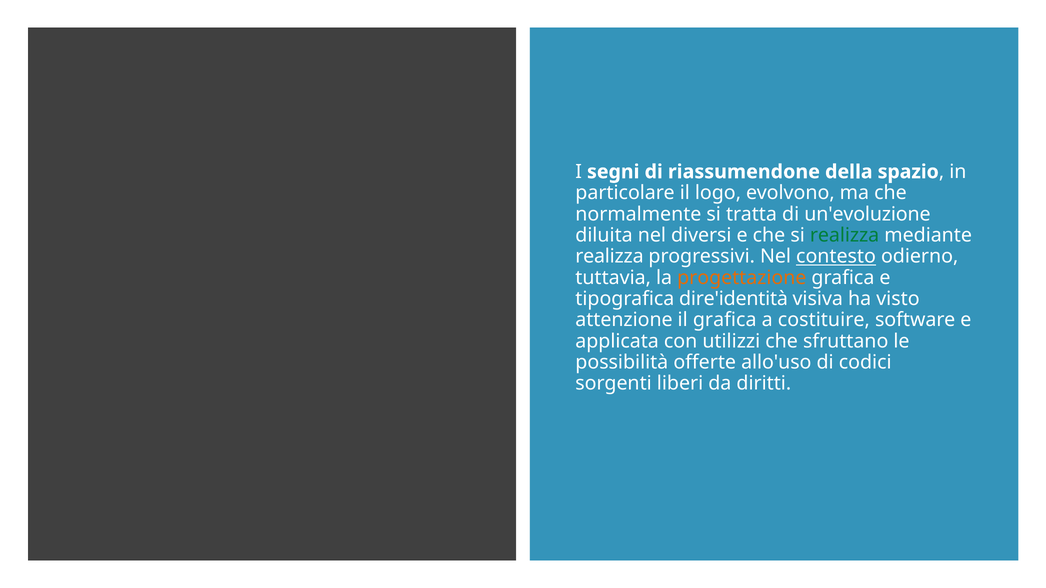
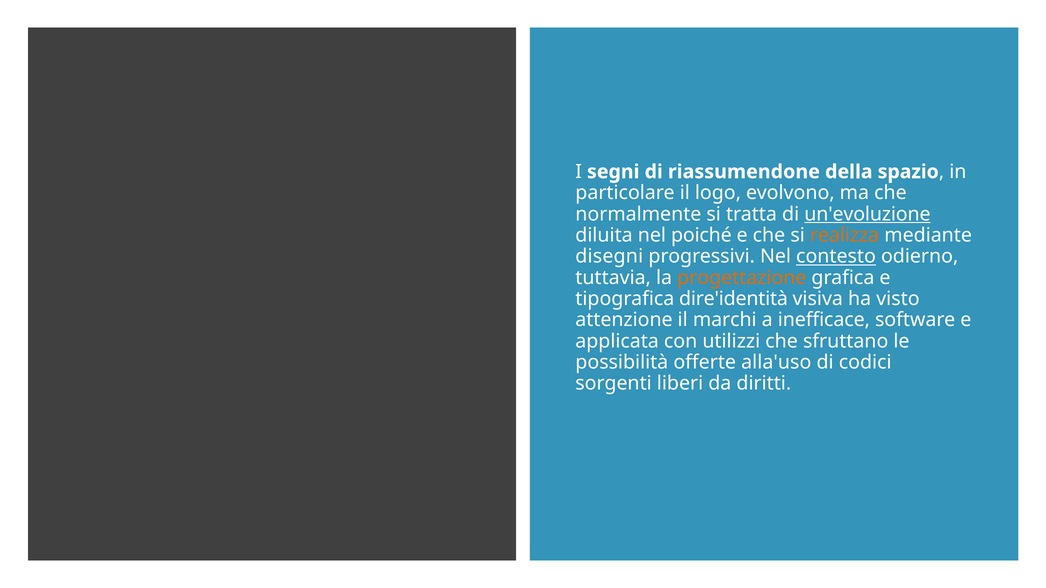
un'evoluzione underline: none -> present
diversi: diversi -> poiché
realizza at (845, 235) colour: green -> orange
realizza at (609, 257): realizza -> disegni
il grafica: grafica -> marchi
costituire: costituire -> inefficace
allo'uso: allo'uso -> alla'uso
